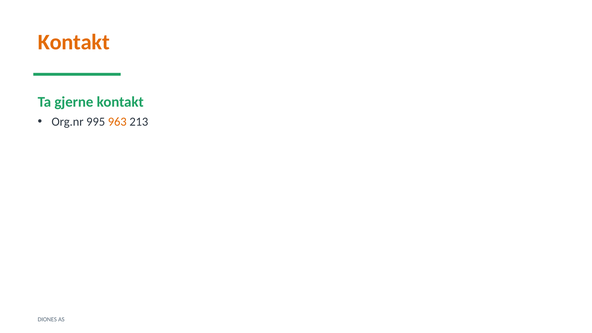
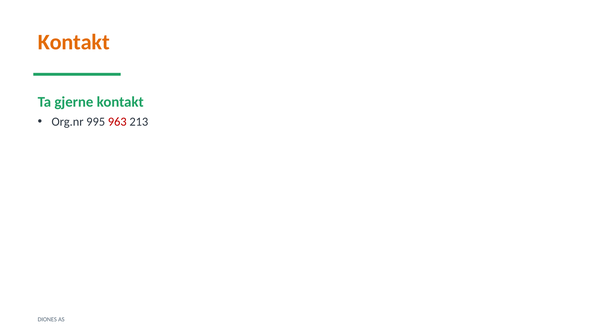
963 colour: orange -> red
